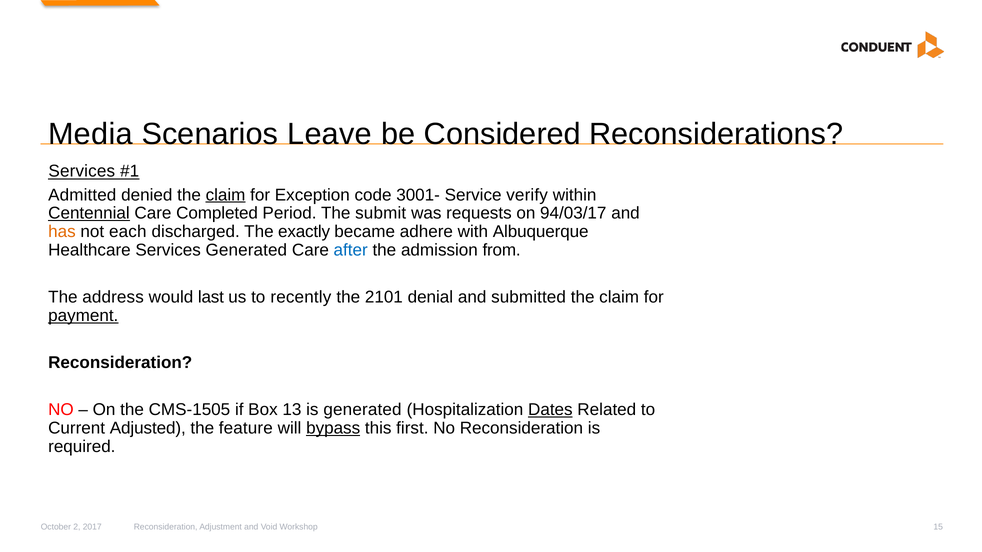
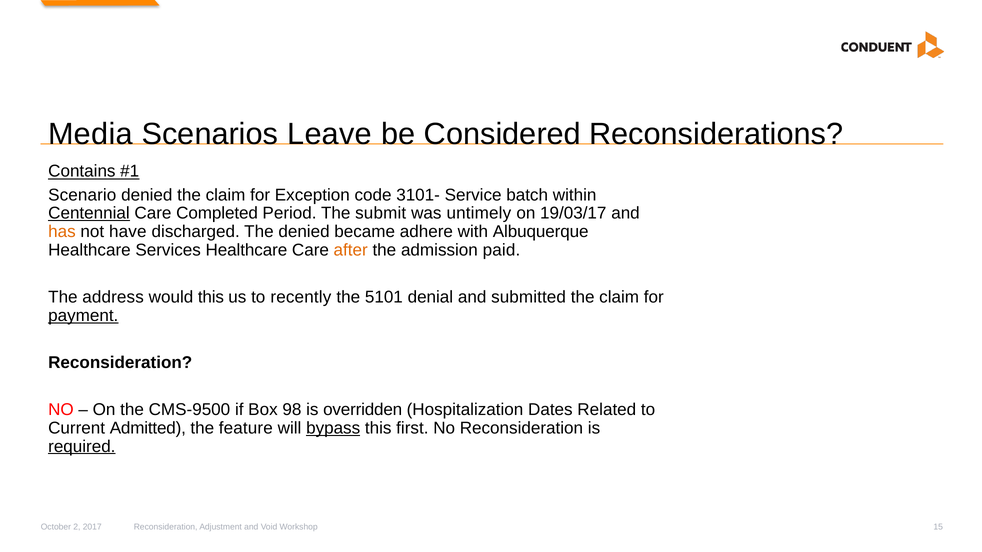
Services at (82, 171): Services -> Contains
Admitted: Admitted -> Scenario
claim at (226, 195) underline: present -> none
3001-: 3001- -> 3101-
verify: verify -> batch
requests: requests -> untimely
94/03/17: 94/03/17 -> 19/03/17
each: each -> have
The exactly: exactly -> denied
Services Generated: Generated -> Healthcare
after colour: blue -> orange
from: from -> paid
would last: last -> this
2101: 2101 -> 5101
CMS-1505: CMS-1505 -> CMS-9500
13: 13 -> 98
is generated: generated -> overridden
Dates underline: present -> none
Adjusted: Adjusted -> Admitted
required underline: none -> present
